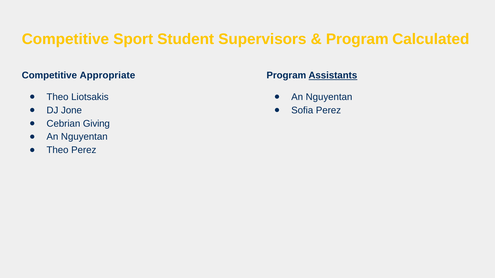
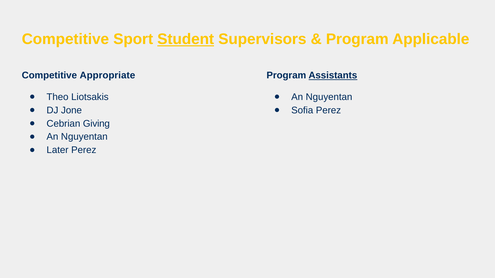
Student underline: none -> present
Calculated: Calculated -> Applicable
Theo at (58, 150): Theo -> Later
